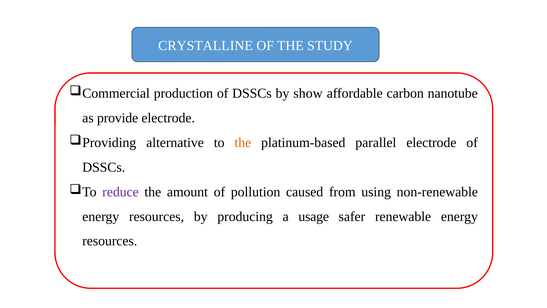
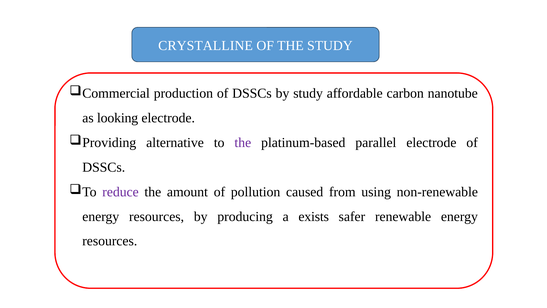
by show: show -> study
provide: provide -> looking
the at (243, 142) colour: orange -> purple
usage: usage -> exists
